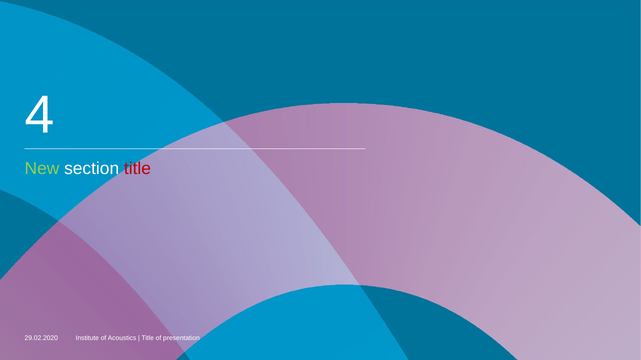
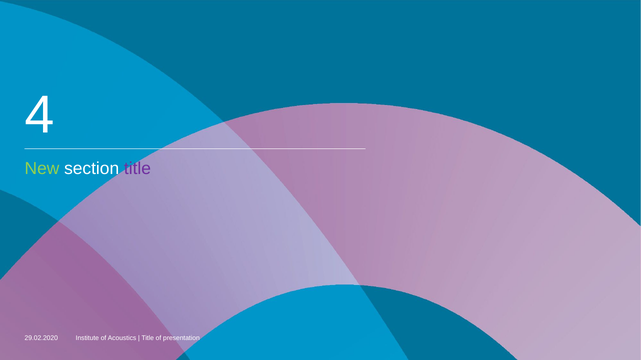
title at (137, 169) colour: red -> purple
